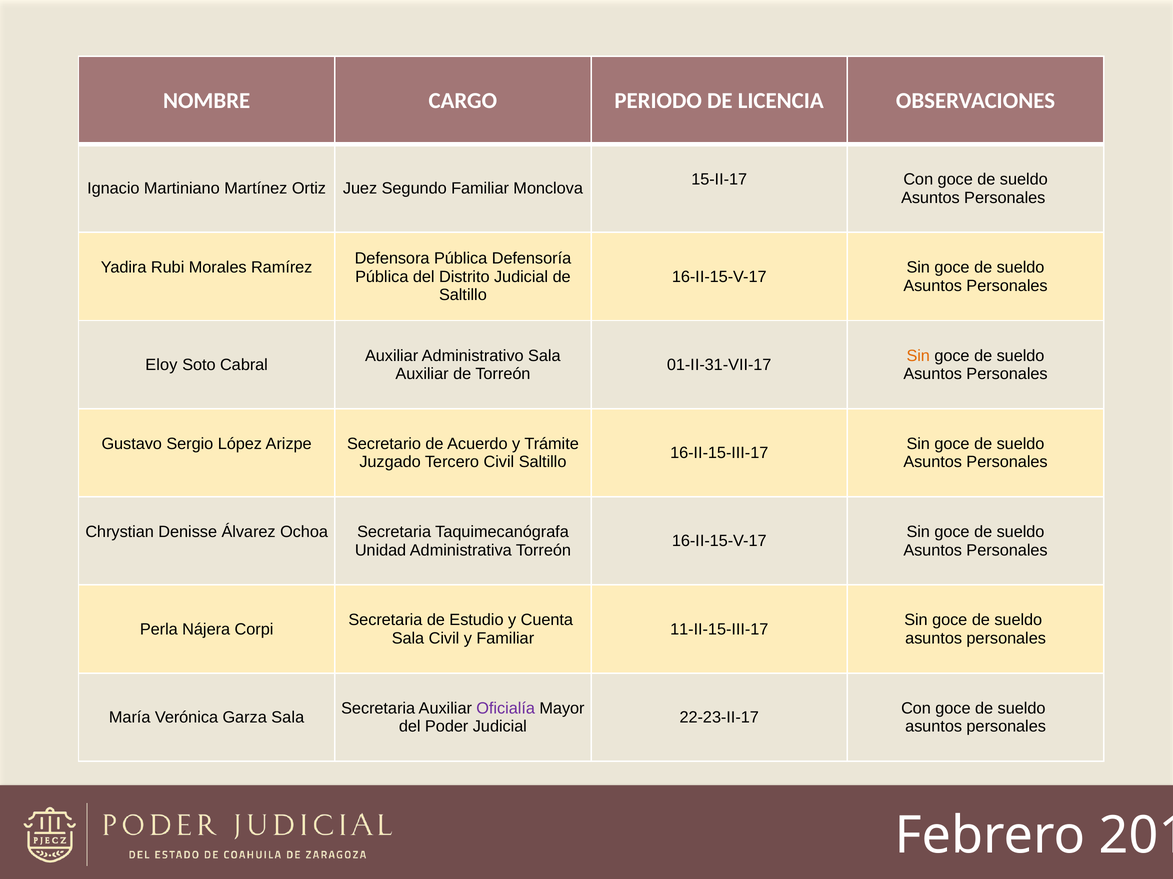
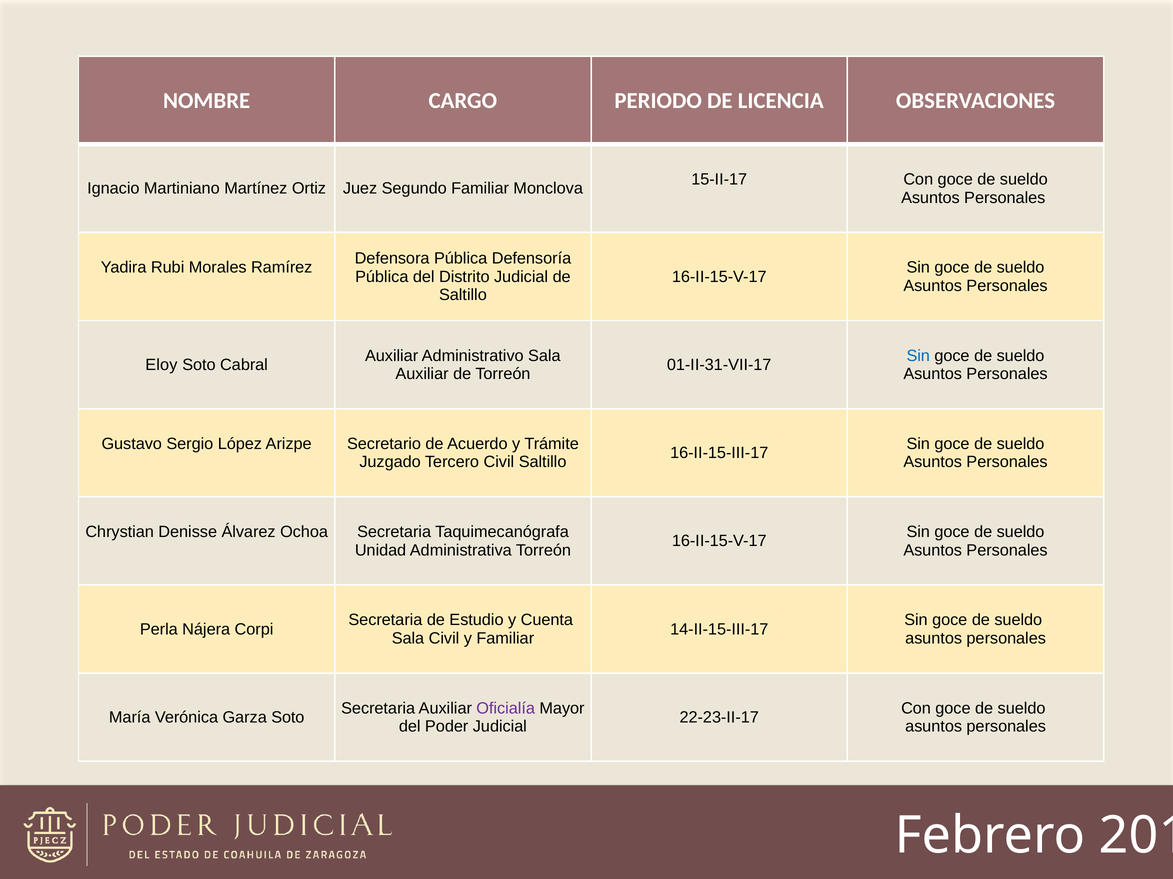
Sin at (918, 356) colour: orange -> blue
11-II-15-III-17: 11-II-15-III-17 -> 14-II-15-III-17
Garza Sala: Sala -> Soto
